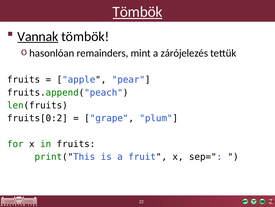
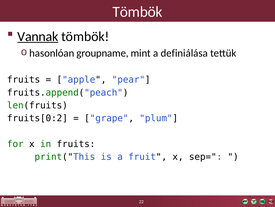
Tömbök at (138, 12) underline: present -> none
remainders: remainders -> groupname
zárójelezés: zárójelezés -> definiálása
